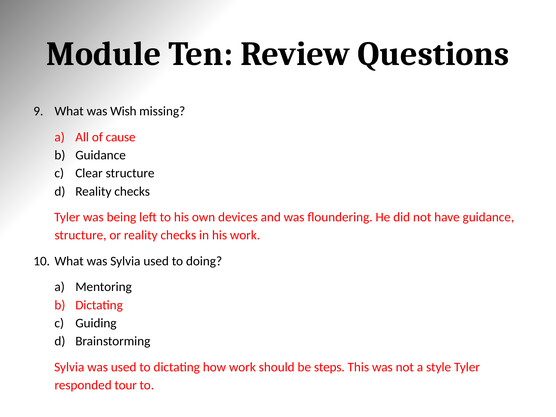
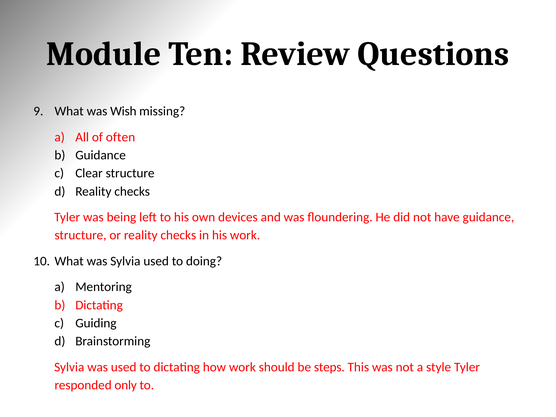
cause: cause -> often
tour: tour -> only
